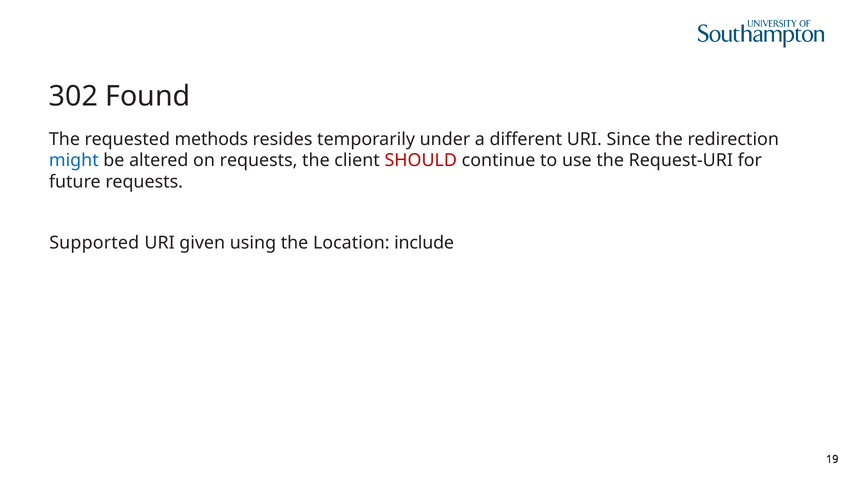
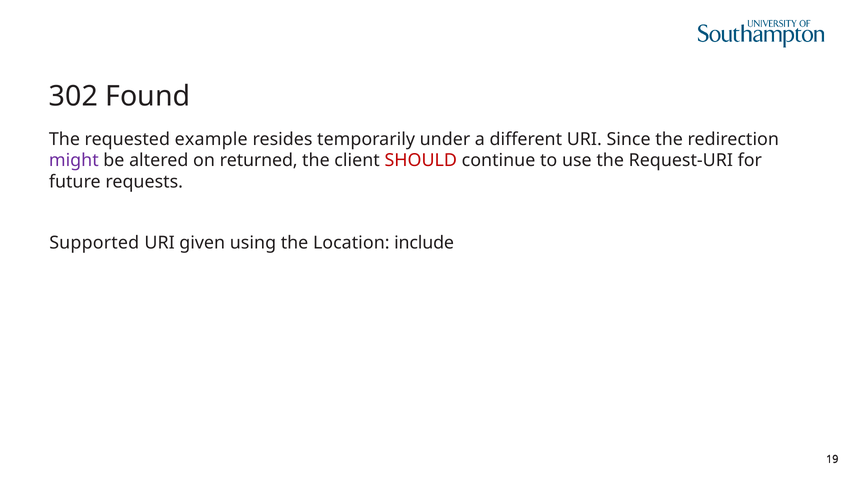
methods: methods -> example
might colour: blue -> purple
on requests: requests -> returned
